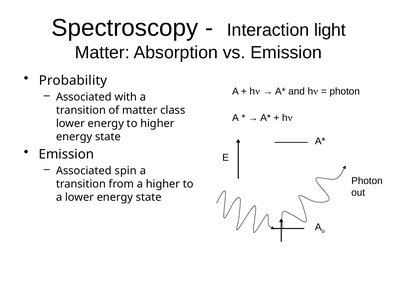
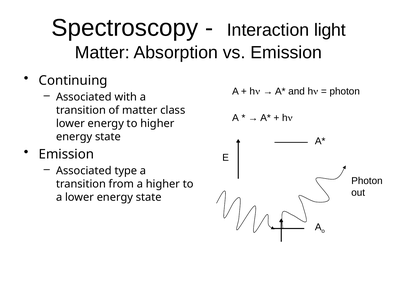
Probability: Probability -> Continuing
spin: spin -> type
